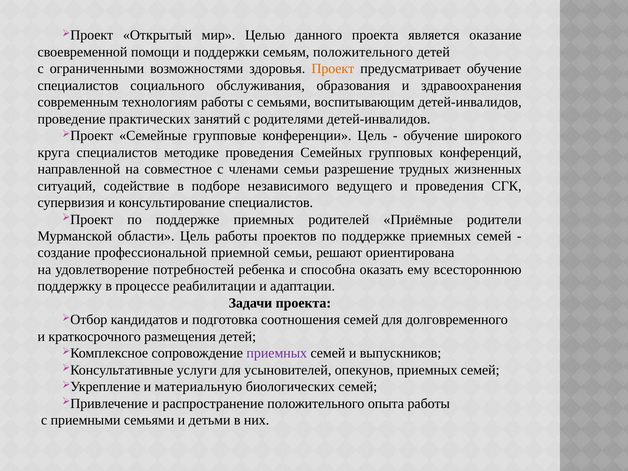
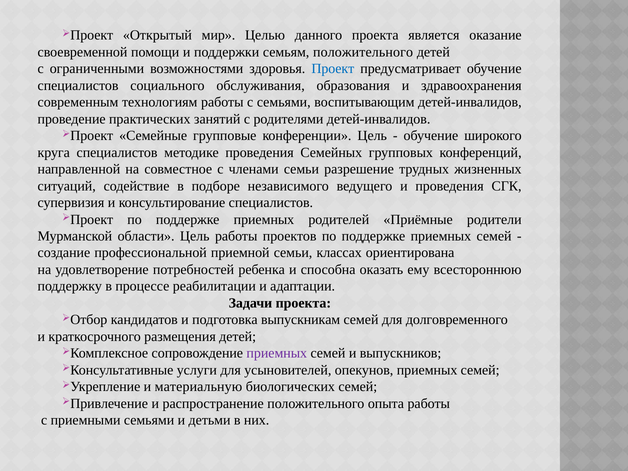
Проект colour: orange -> blue
решают: решают -> классах
соотношения: соотношения -> выпускникам
